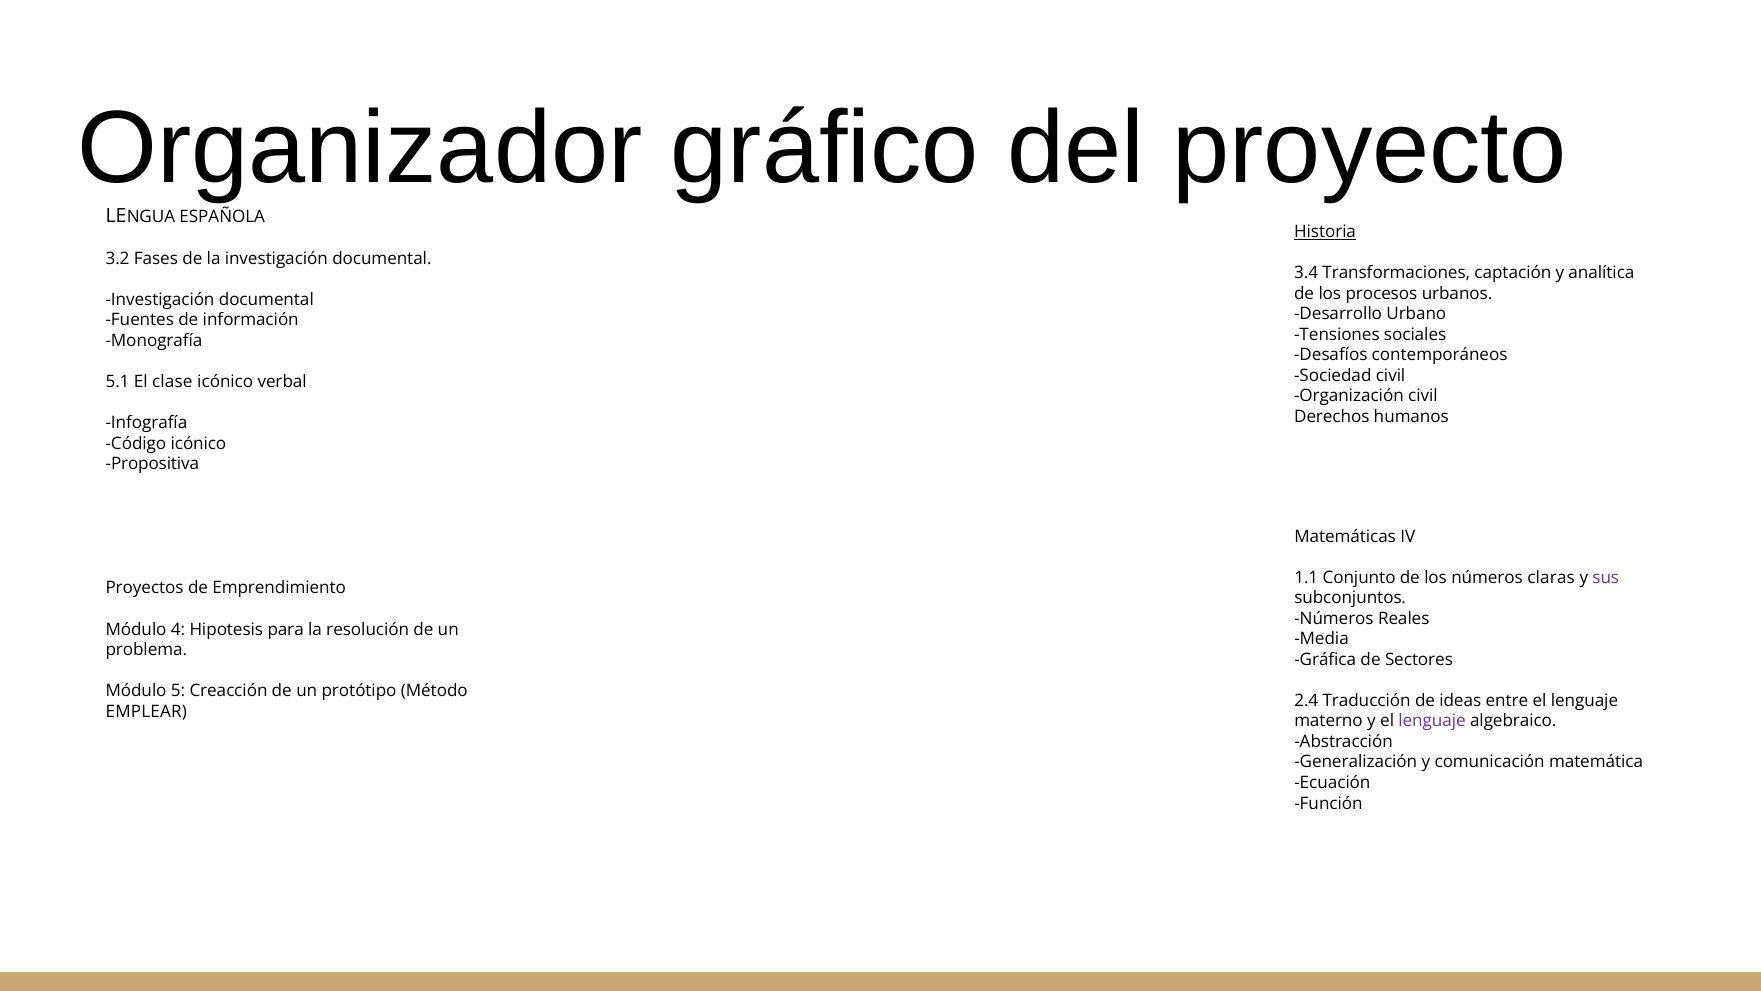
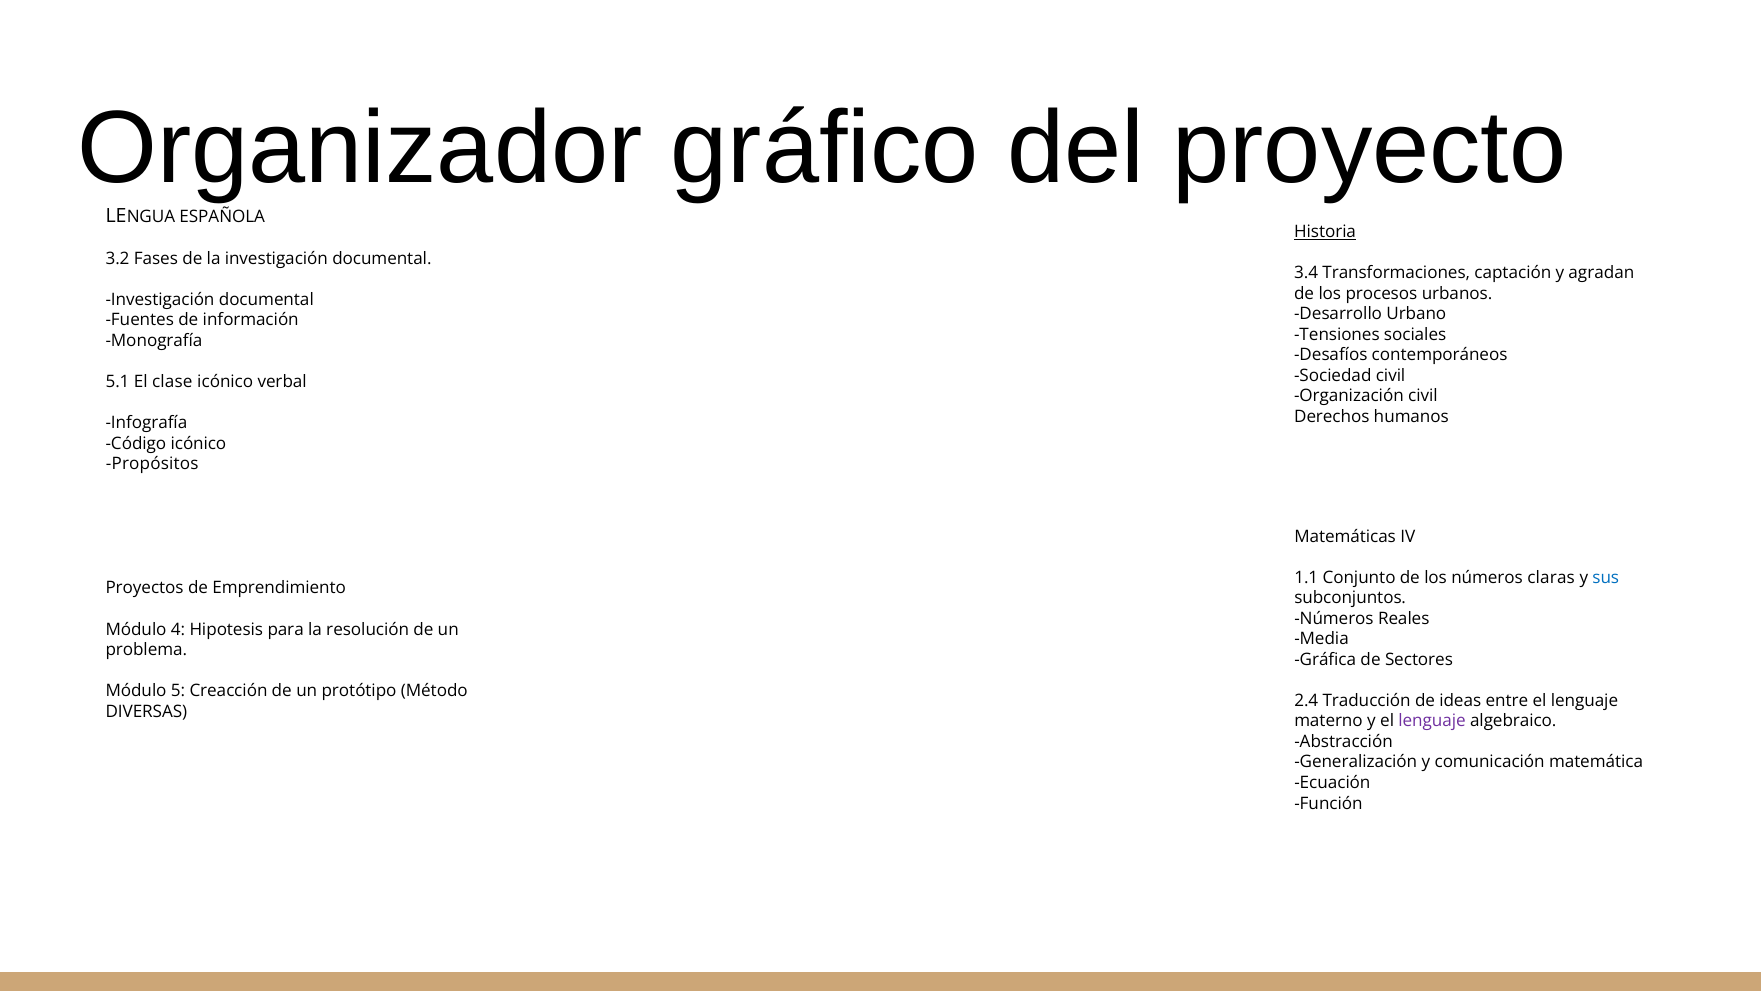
analítica: analítica -> agradan
Propositiva: Propositiva -> Propósitos
sus colour: purple -> blue
EMPLEAR: EMPLEAR -> DIVERSAS
